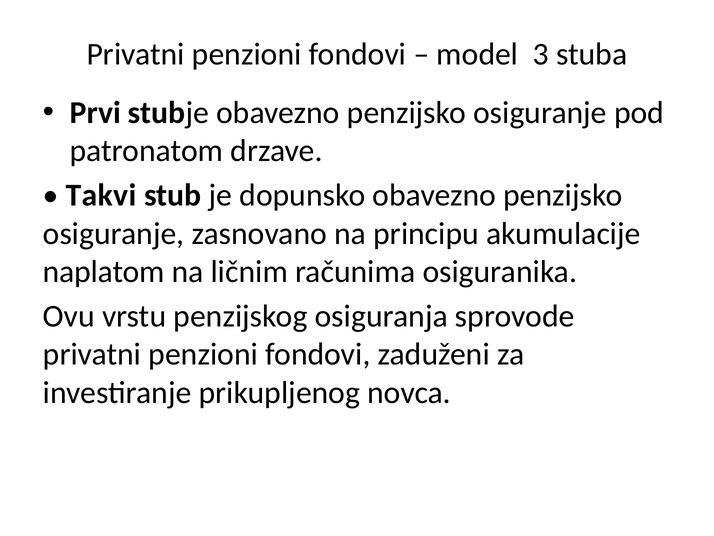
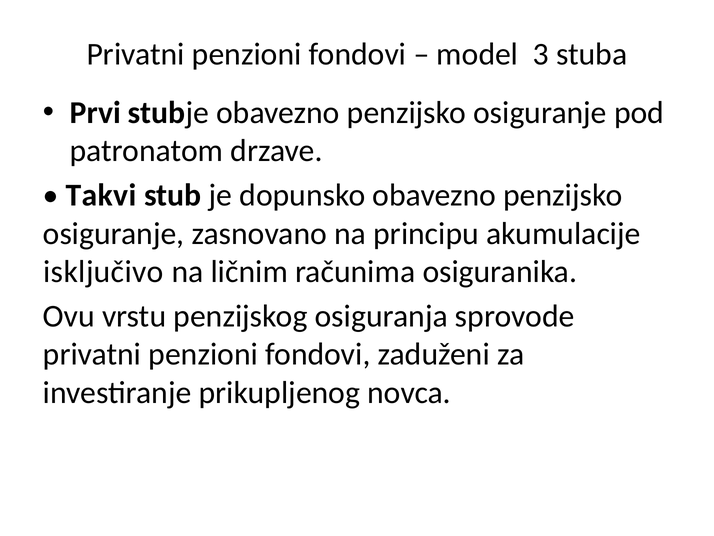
naplatom: naplatom -> isključivo
